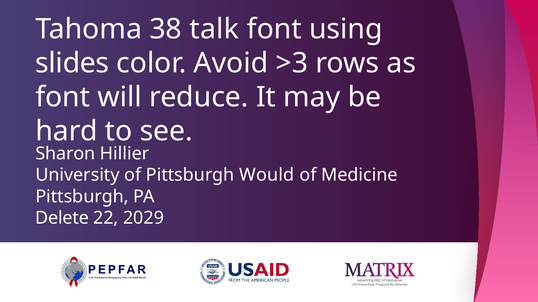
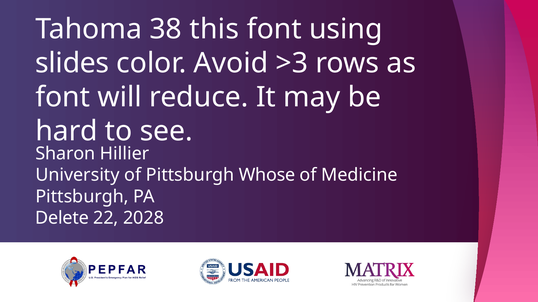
talk: talk -> this
Would: Would -> Whose
2029: 2029 -> 2028
